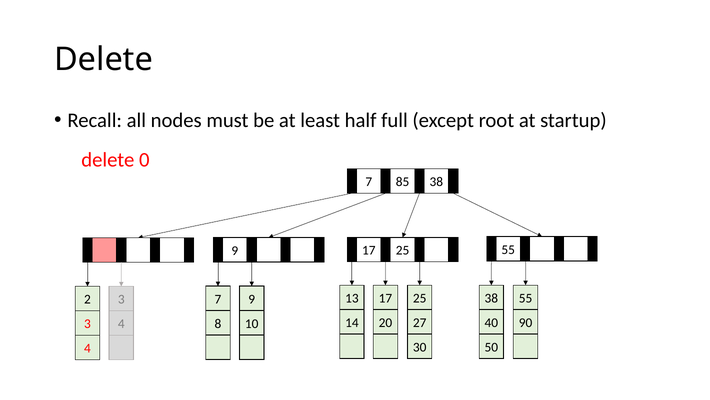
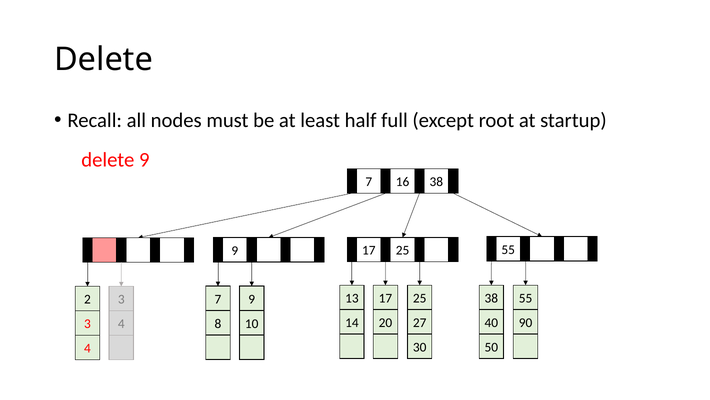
delete 0: 0 -> 9
85: 85 -> 16
